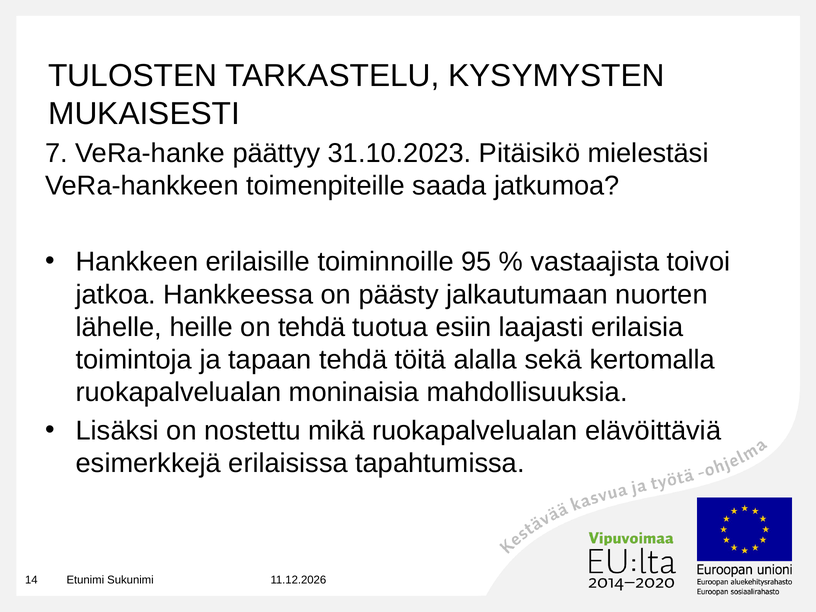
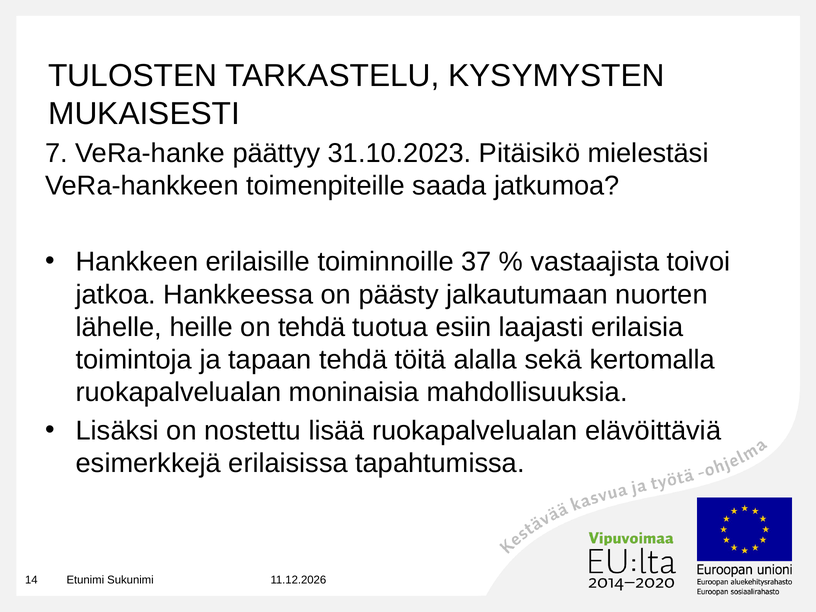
95: 95 -> 37
mikä: mikä -> lisää
